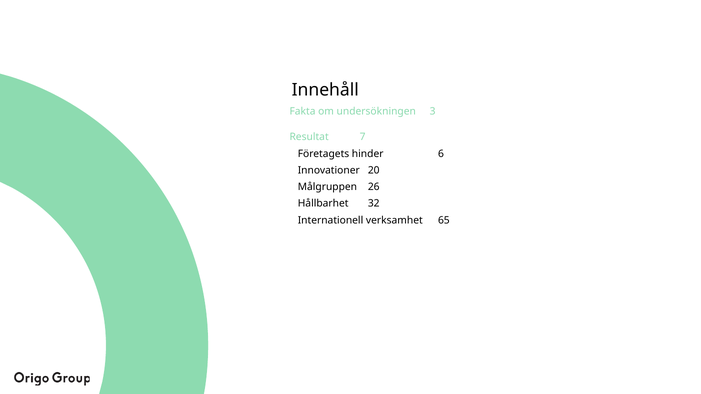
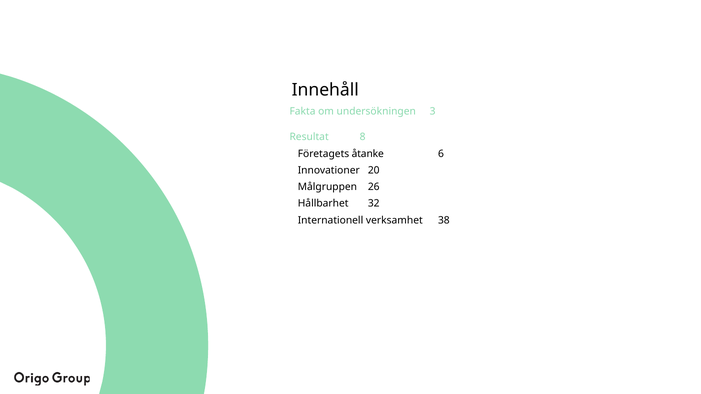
7: 7 -> 8
hinder: hinder -> åtanke
65: 65 -> 38
